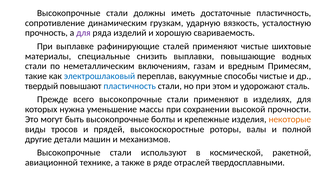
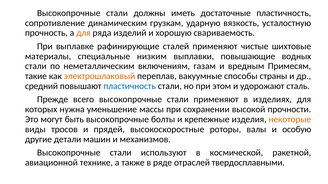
для at (83, 33) colour: purple -> orange
снизить: снизить -> низким
электрошлаковый colour: blue -> orange
способы чистые: чистые -> страны
твердый: твердый -> средний
полной: полной -> особую
